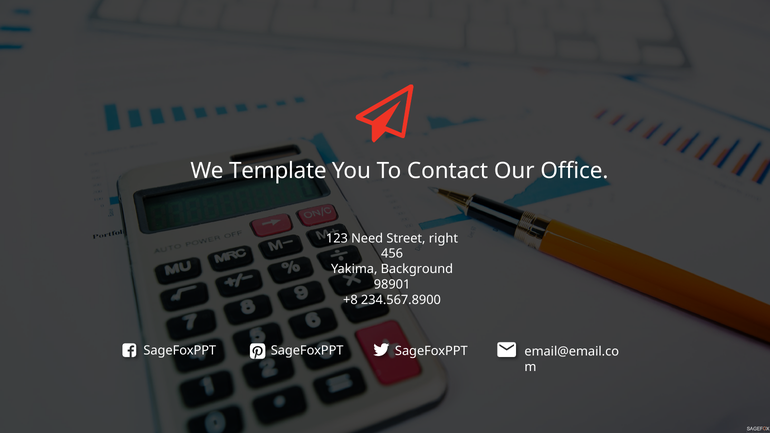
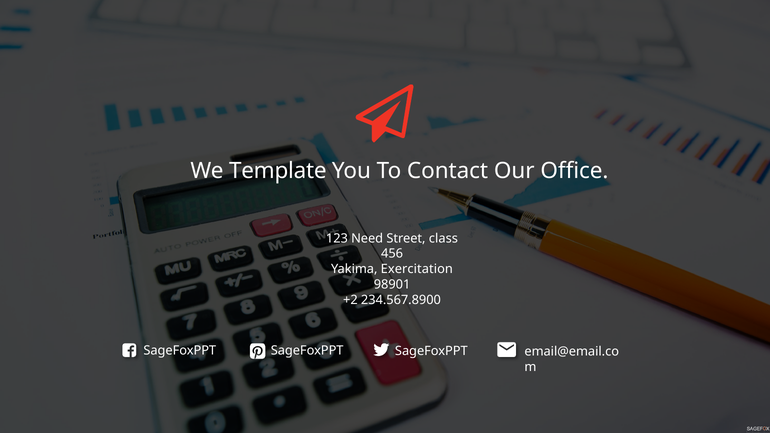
right: right -> class
Background: Background -> Exercitation
+8: +8 -> +2
